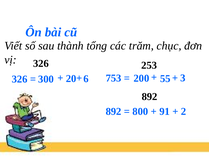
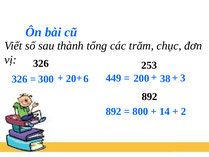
753: 753 -> 449
55: 55 -> 38
91: 91 -> 14
